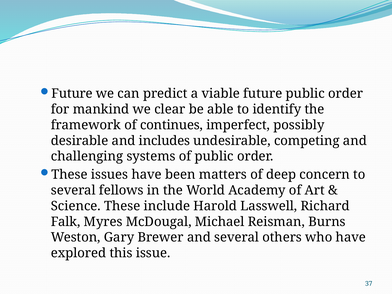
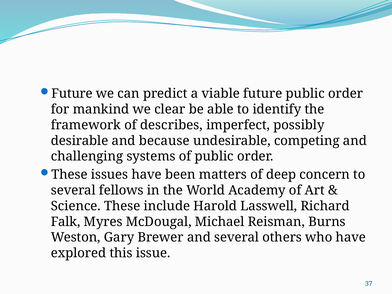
continues: continues -> describes
includes: includes -> because
